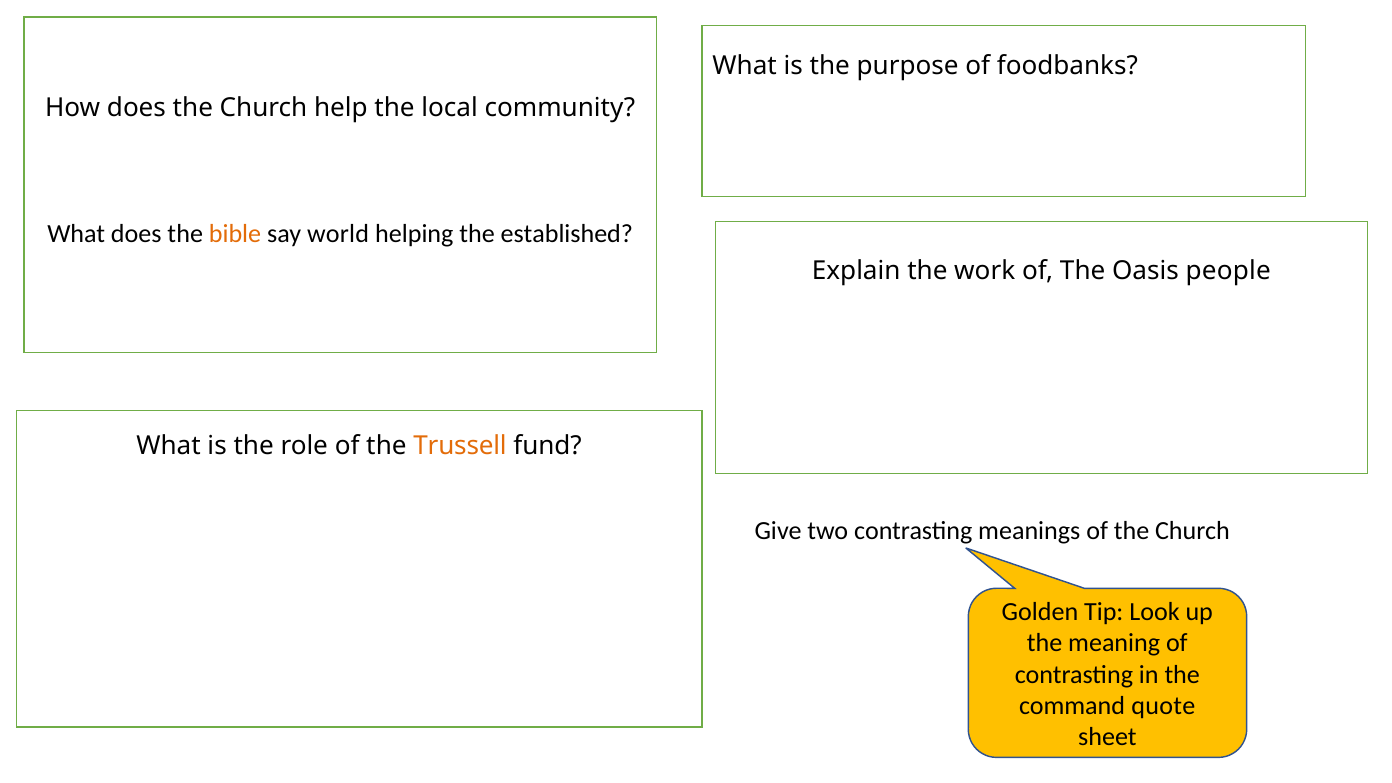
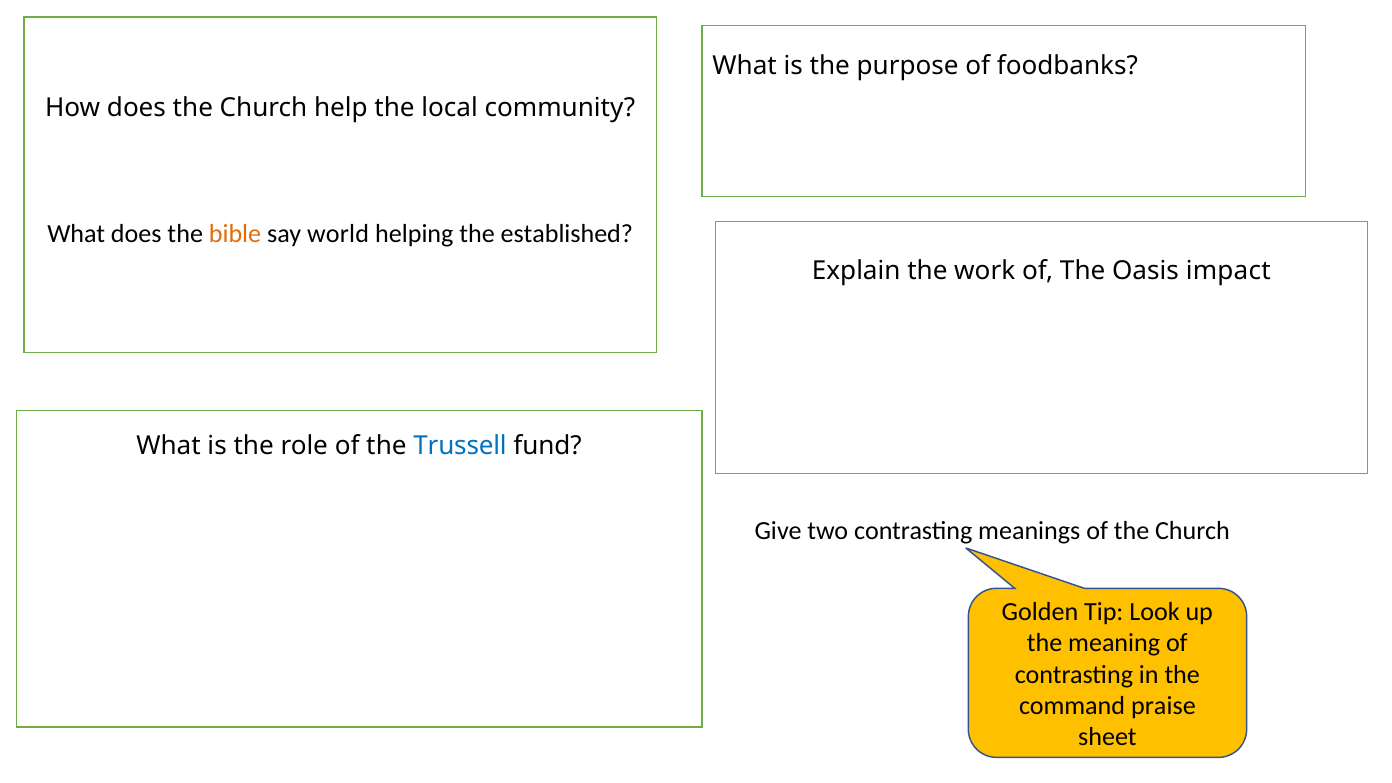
people: people -> impact
Trussell colour: orange -> blue
quote: quote -> praise
